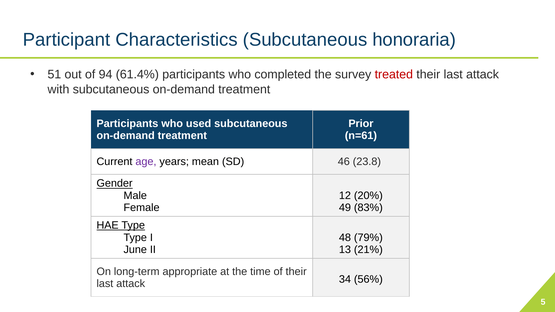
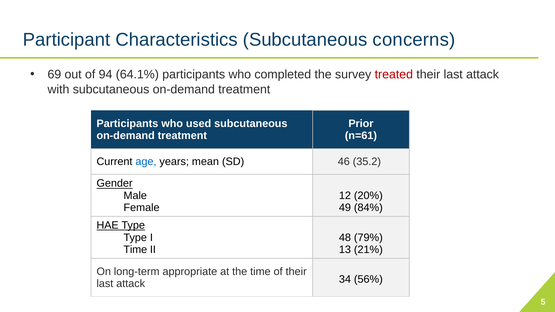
honoraria: honoraria -> concerns
51: 51 -> 69
61.4%: 61.4% -> 64.1%
age colour: purple -> blue
23.8: 23.8 -> 35.2
83%: 83% -> 84%
June at (135, 250): June -> Time
